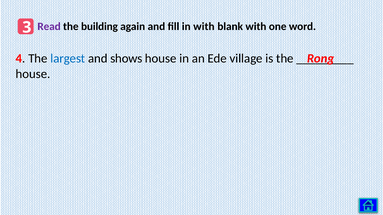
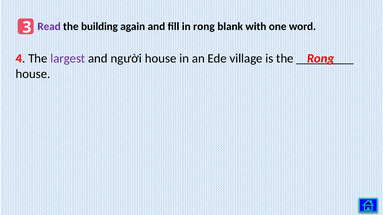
in with: with -> rong
largest colour: blue -> purple
shows: shows -> người
